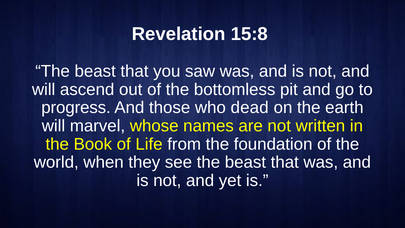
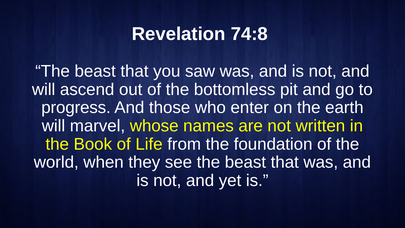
15:8: 15:8 -> 74:8
dead: dead -> enter
